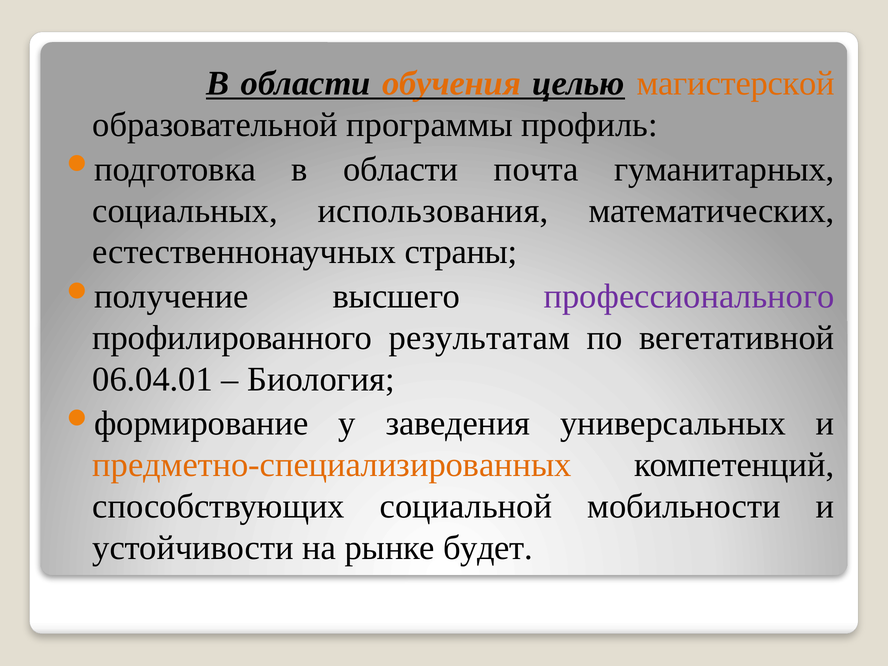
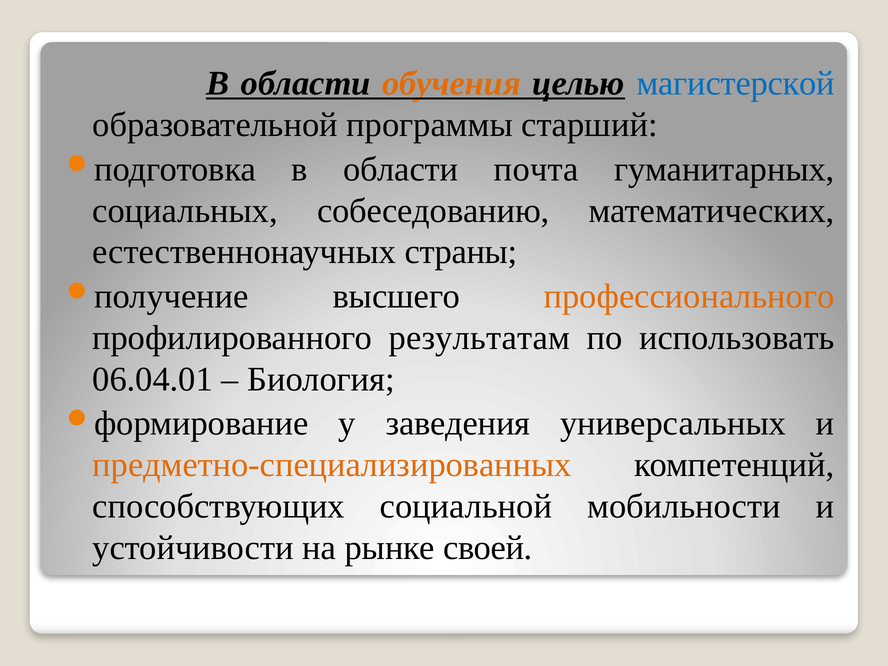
магистерской colour: orange -> blue
профиль: профиль -> старший
использования: использования -> собеседованию
профессионального colour: purple -> orange
вегетативной: вегетативной -> использовать
будет: будет -> своей
